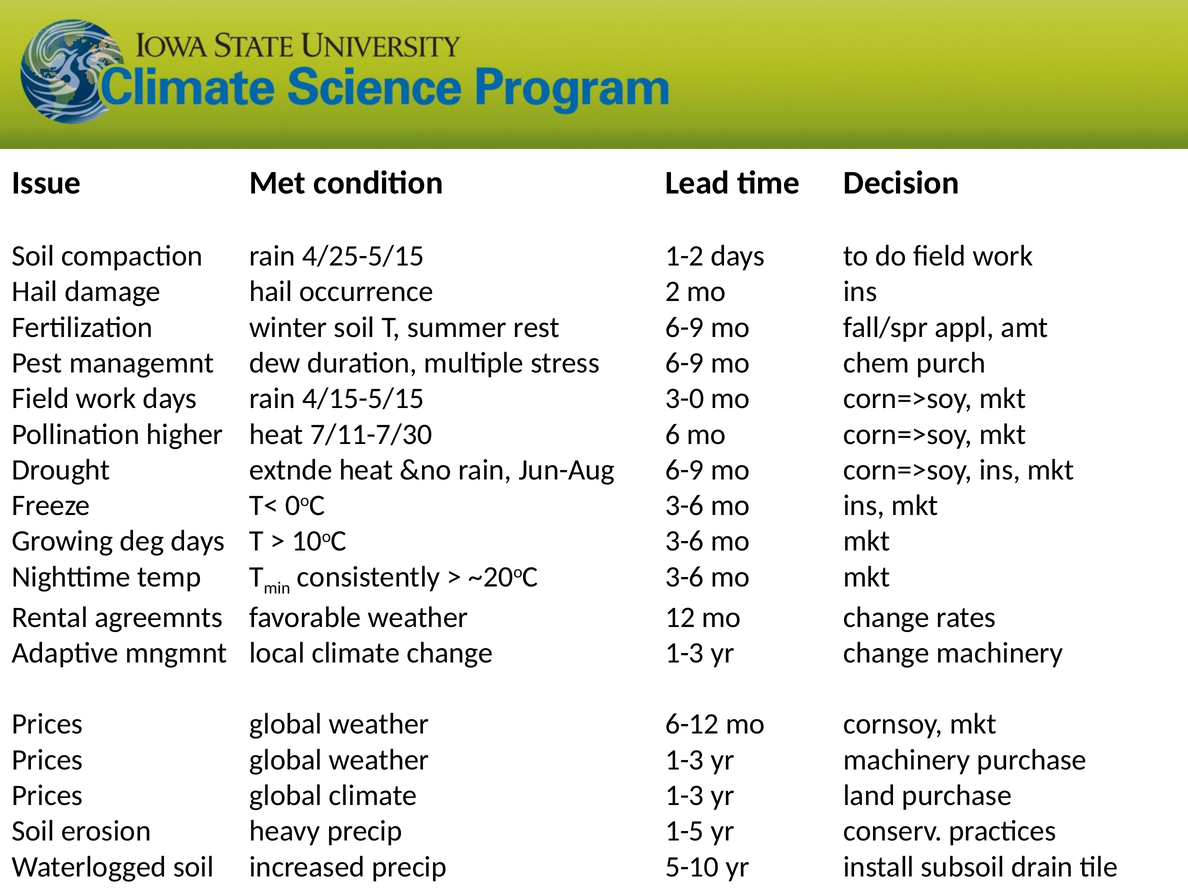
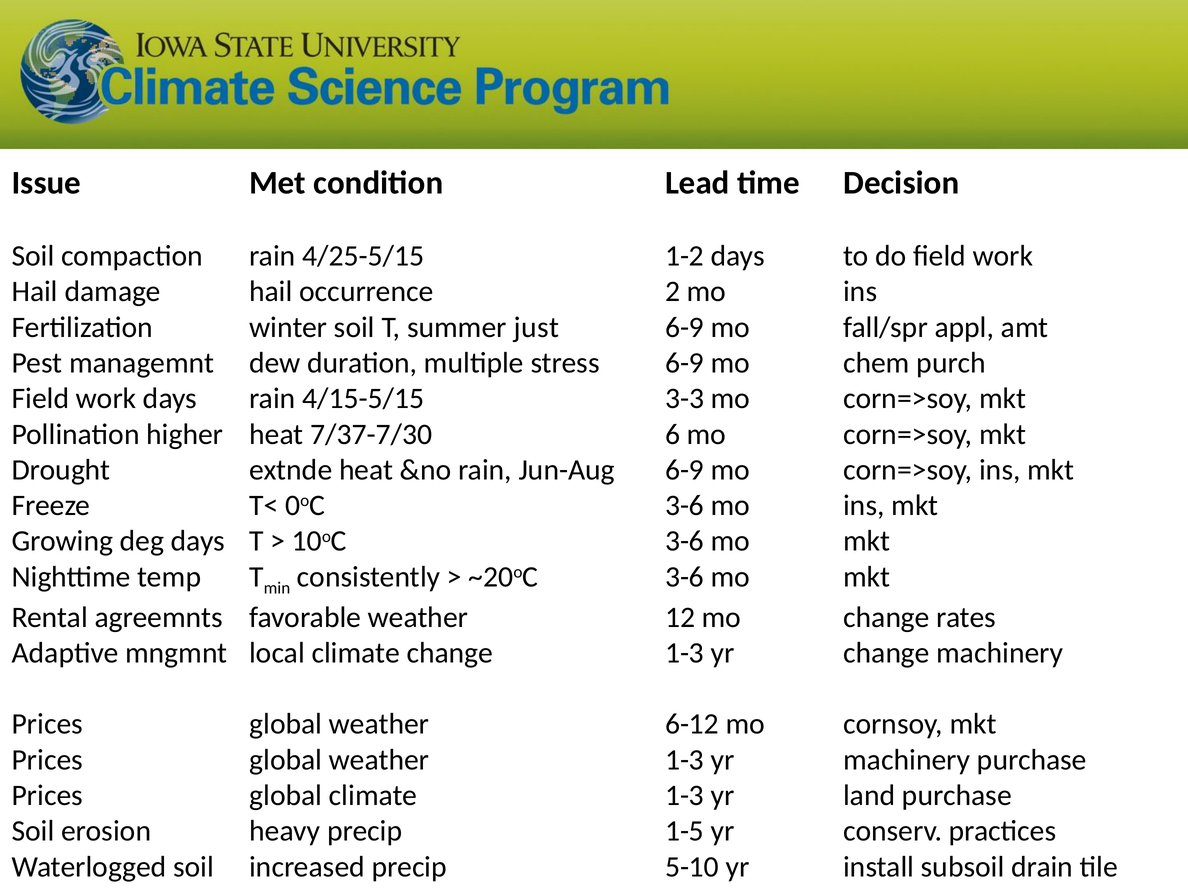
rest: rest -> just
3-0: 3-0 -> 3-3
7/11-7/30: 7/11-7/30 -> 7/37-7/30
